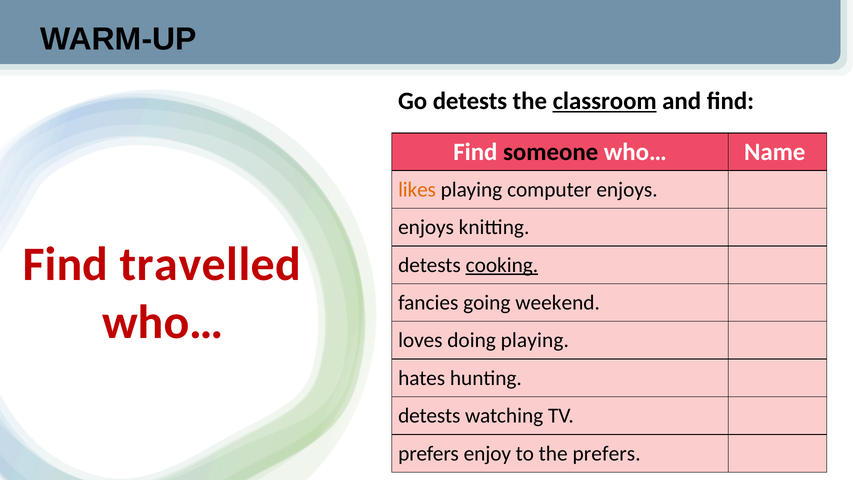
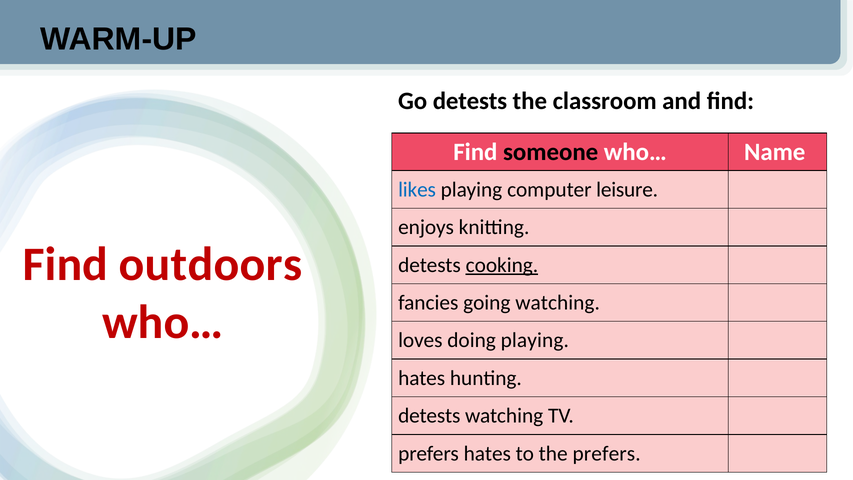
classroom underline: present -> none
likes colour: orange -> blue
computer enjoys: enjoys -> leisure
travelled: travelled -> outdoors
going weekend: weekend -> watching
prefers enjoy: enjoy -> hates
